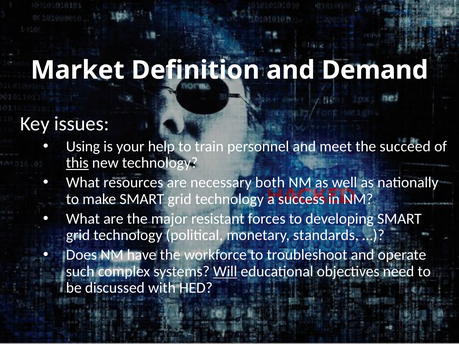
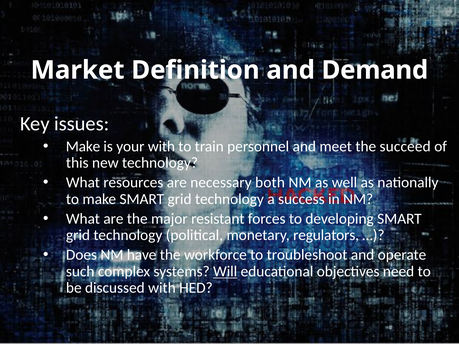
Using at (83, 146): Using -> Make
your help: help -> with
this underline: present -> none
standards: standards -> regulators
